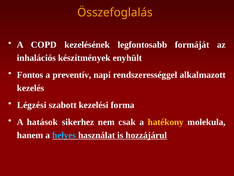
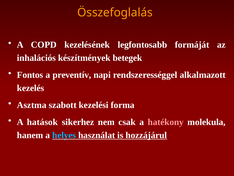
enyhült: enyhült -> betegek
Légzési: Légzési -> Asztma
hatékony colour: yellow -> pink
